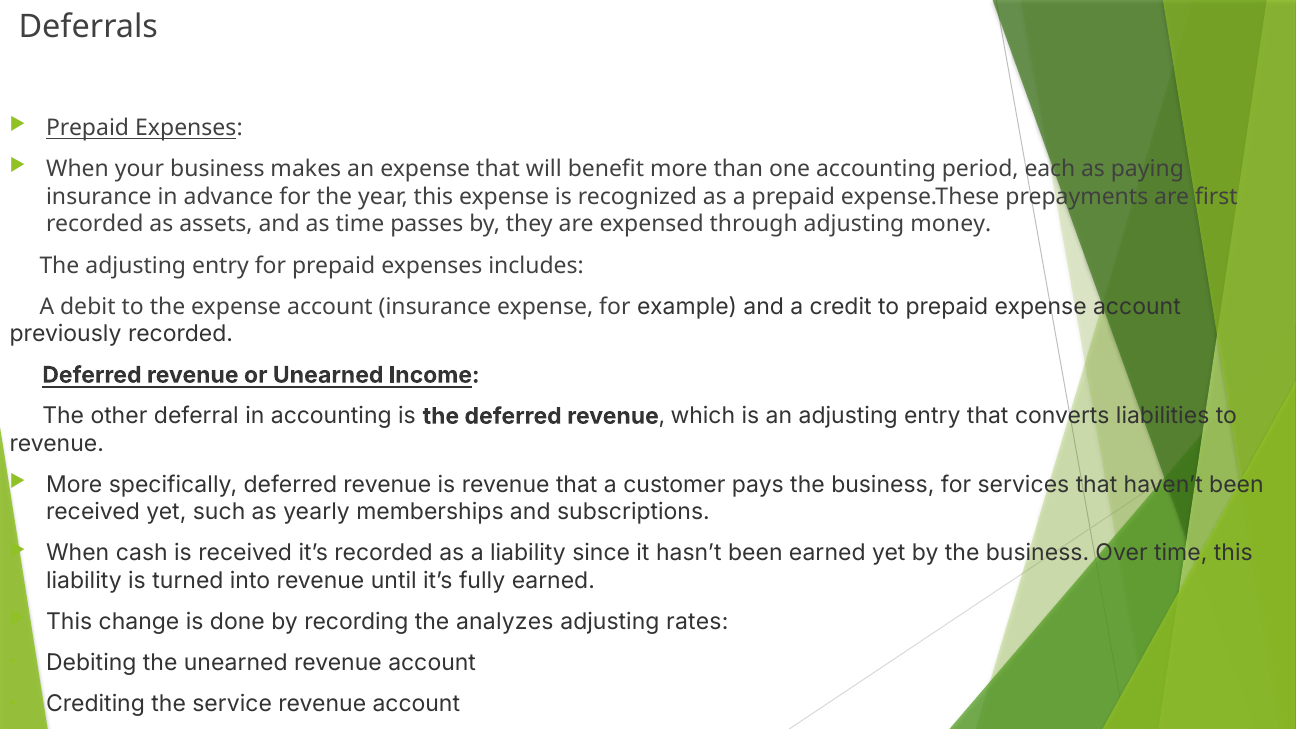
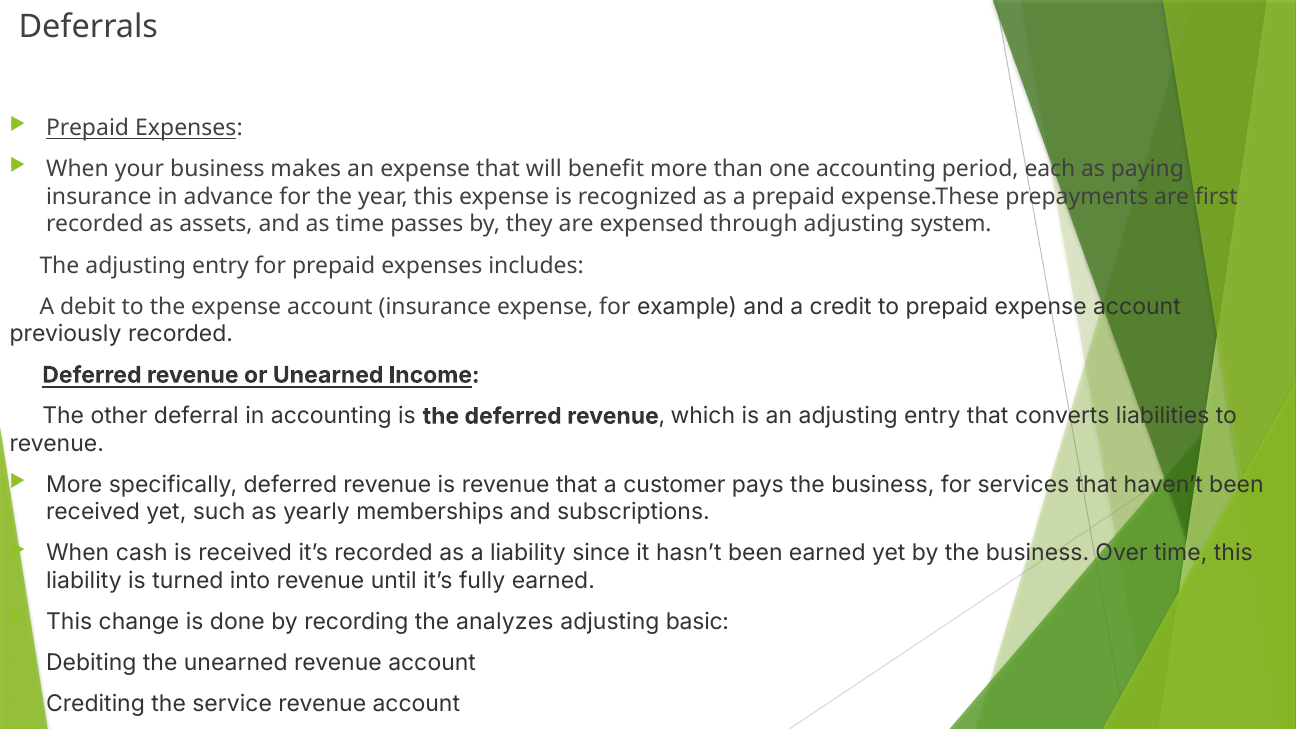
money: money -> system
rates: rates -> basic
